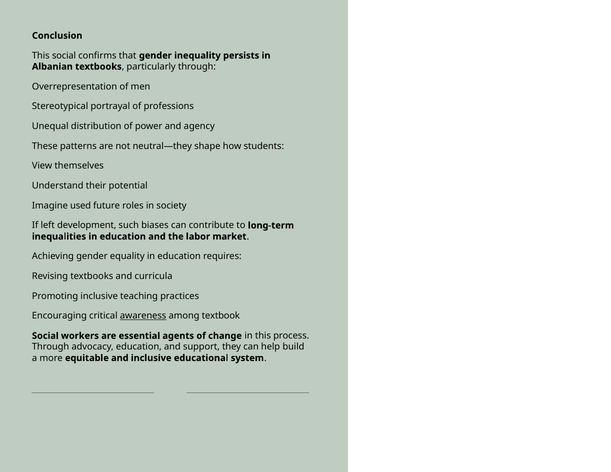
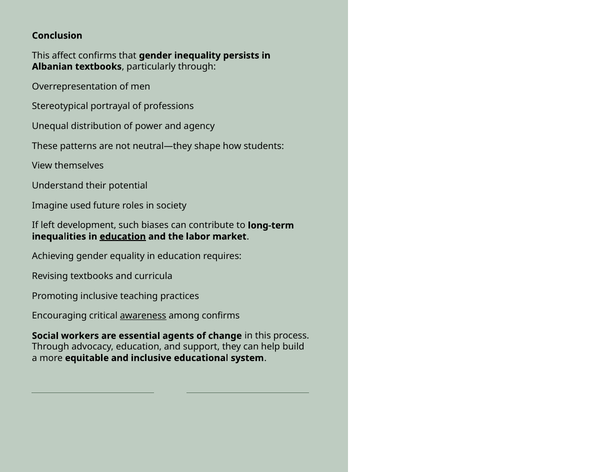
This social: social -> affect
education at (123, 237) underline: none -> present
among textbook: textbook -> confirms
